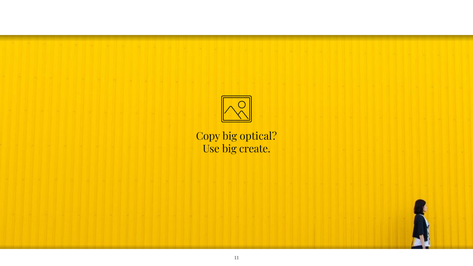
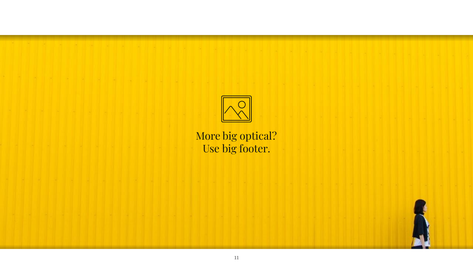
Copy: Copy -> More
create: create -> footer
